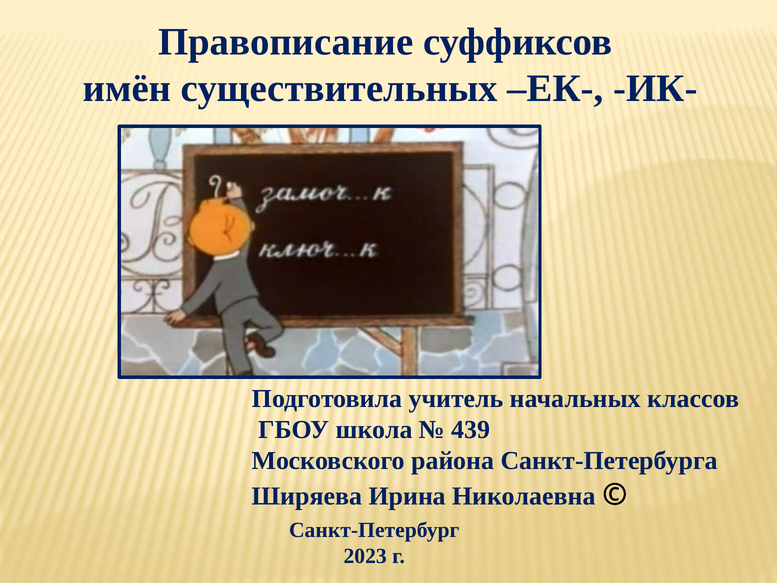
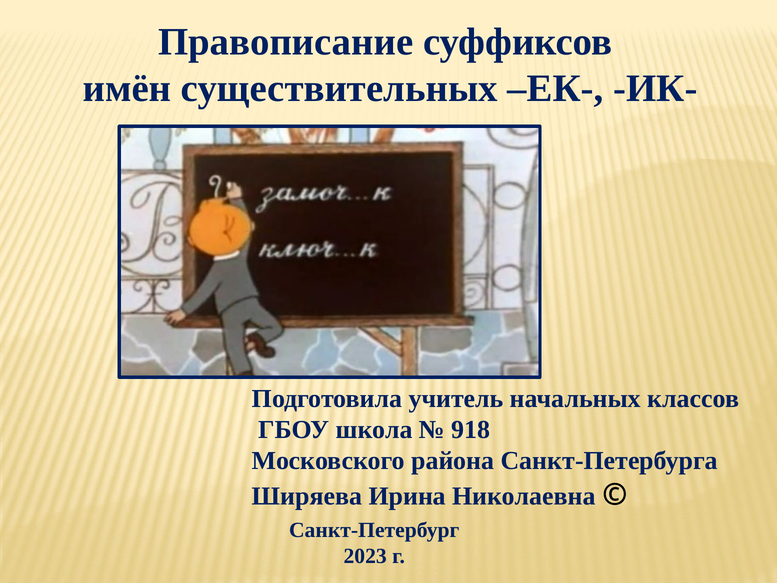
439: 439 -> 918
